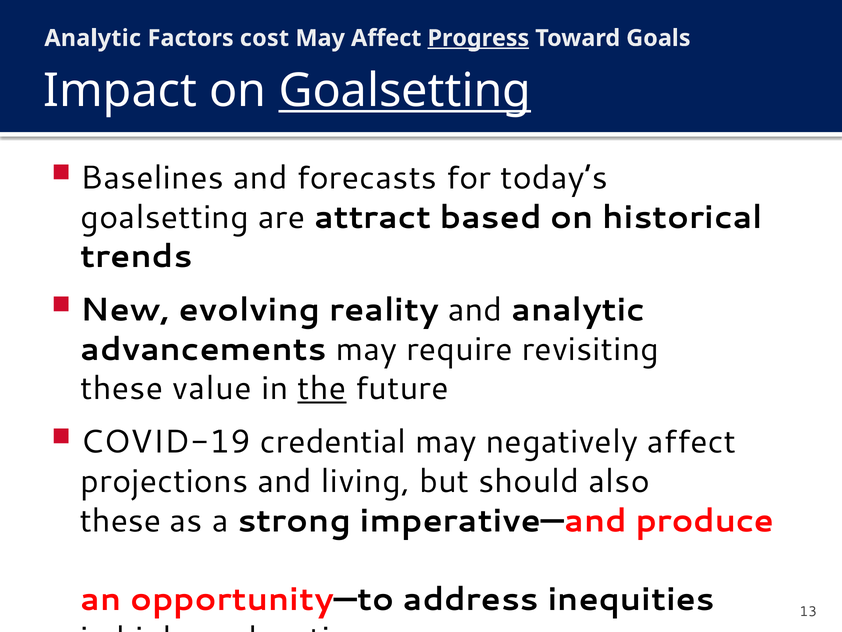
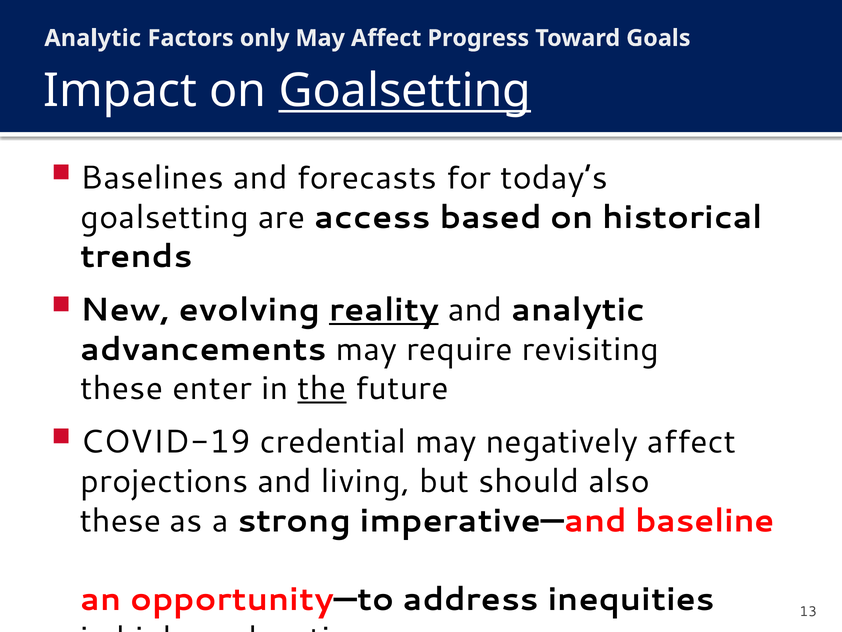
cost: cost -> only
Progress underline: present -> none
attract: attract -> access
reality underline: none -> present
value: value -> enter
produce: produce -> baseline
